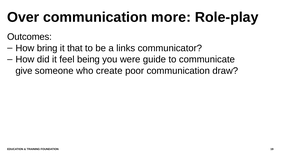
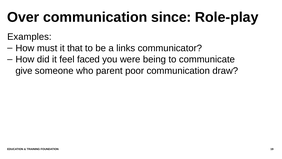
more: more -> since
Outcomes: Outcomes -> Examples
bring: bring -> must
being: being -> faced
guide: guide -> being
create: create -> parent
